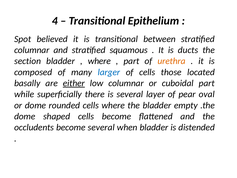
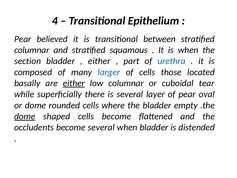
Spot at (23, 39): Spot -> Pear
is ducts: ducts -> when
where at (99, 61): where -> either
urethra colour: orange -> blue
cuboidal part: part -> tear
dome at (25, 116) underline: none -> present
